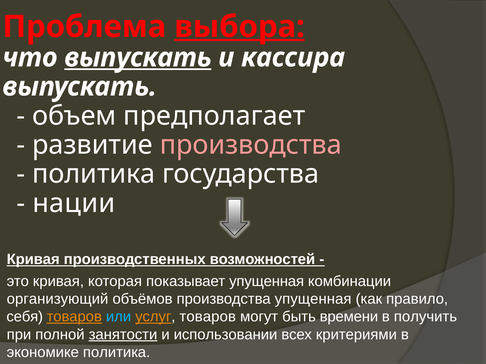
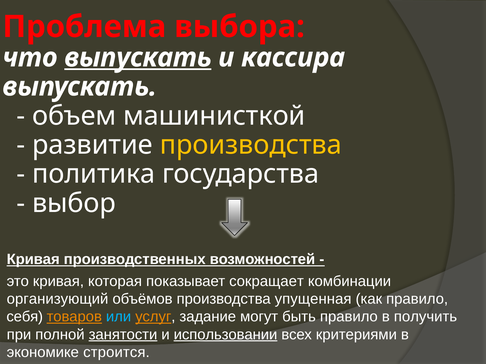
выбора underline: present -> none
предполагает: предполагает -> машинисткой
производства at (251, 145) colour: pink -> yellow
нации: нации -> выбор
показывает упущенная: упущенная -> сокращает
услуг товаров: товаров -> задание
быть времени: времени -> правило
использовании underline: none -> present
экономике политика: политика -> строится
